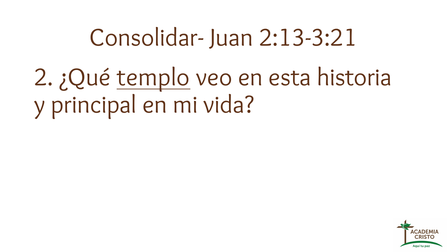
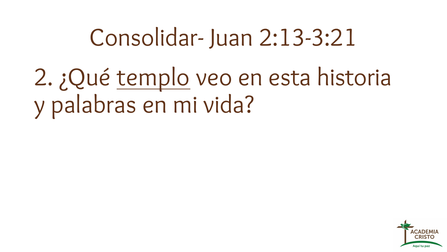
principal: principal -> palabras
